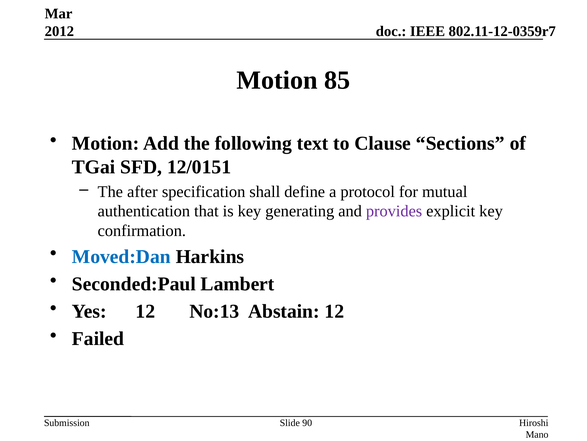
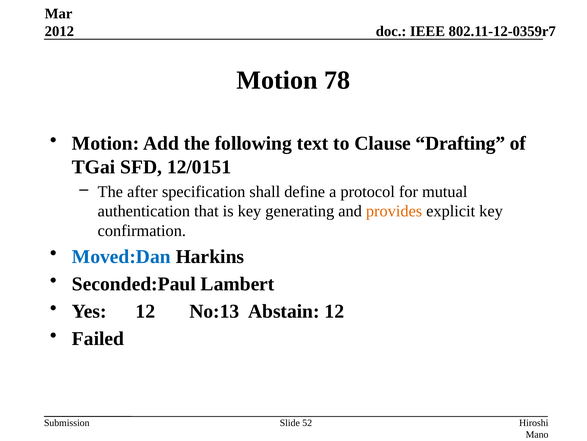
85: 85 -> 78
Sections: Sections -> Drafting
provides colour: purple -> orange
90: 90 -> 52
